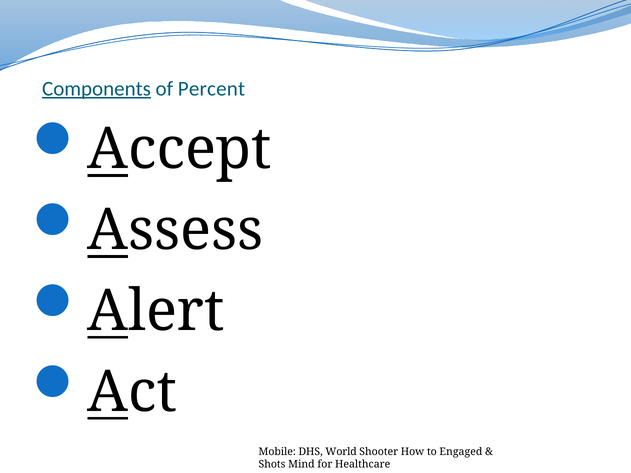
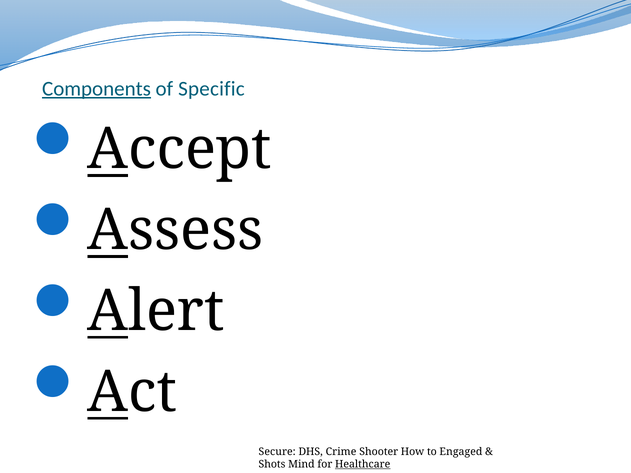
Percent: Percent -> Specific
Mobile: Mobile -> Secure
World: World -> Crime
Healthcare underline: none -> present
